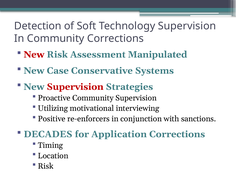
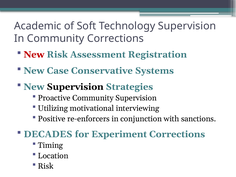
Detection: Detection -> Academic
Manipulated: Manipulated -> Registration
Supervision at (75, 87) colour: red -> black
Application: Application -> Experiment
